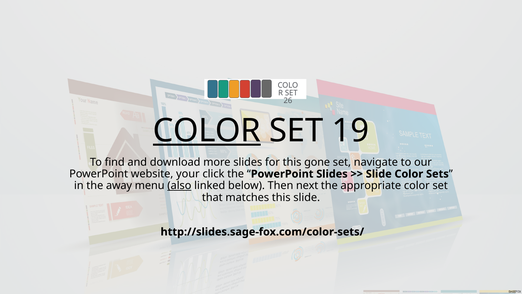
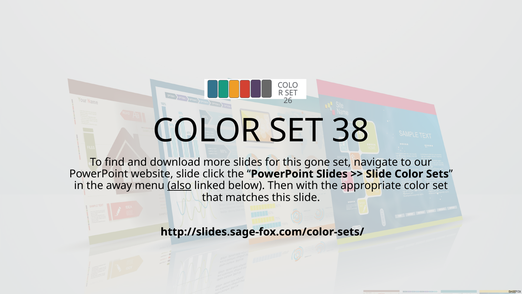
COLOR at (207, 130) underline: present -> none
19: 19 -> 38
website your: your -> slide
next: next -> with
